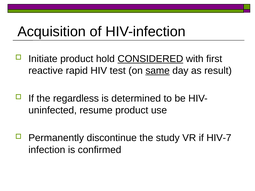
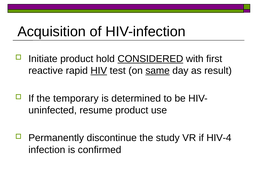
HIV underline: none -> present
regardless: regardless -> temporary
HIV-7: HIV-7 -> HIV-4
